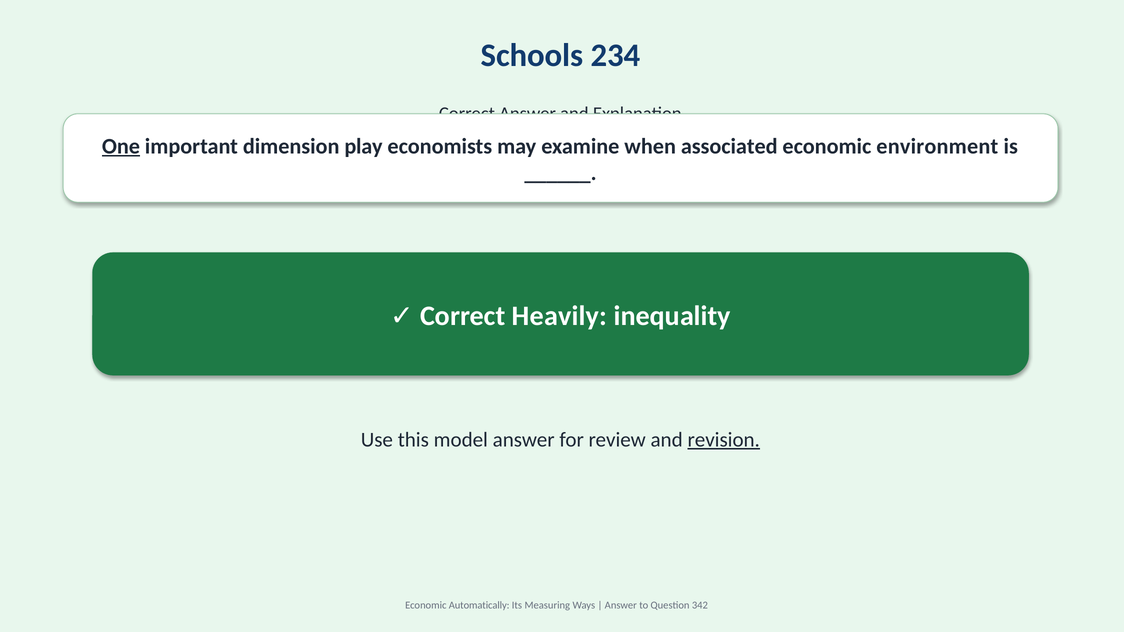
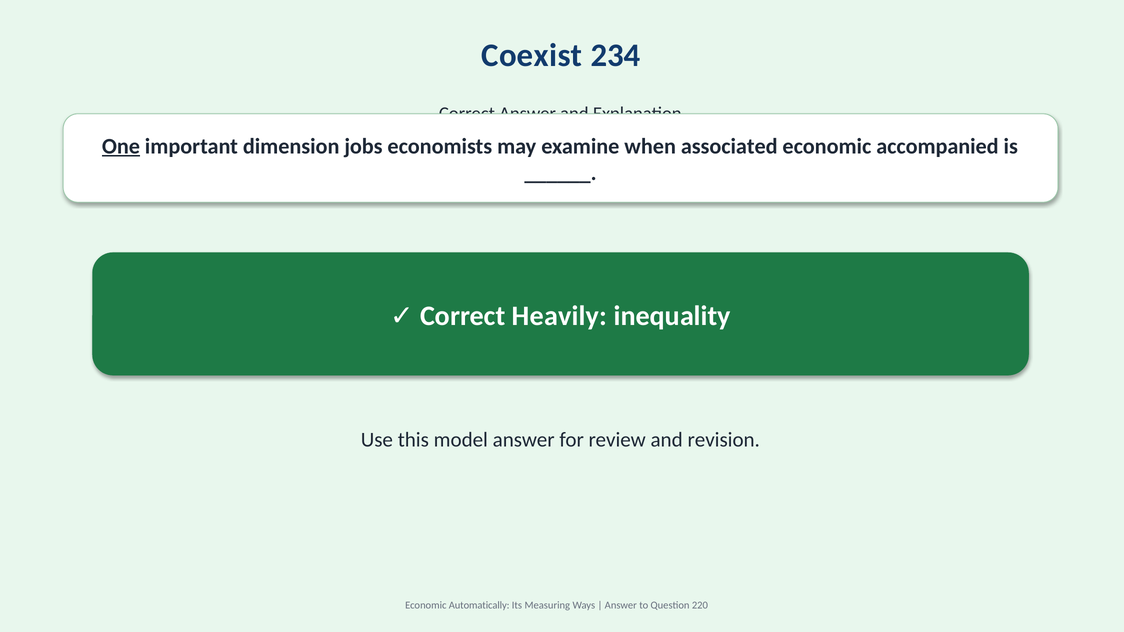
Schools: Schools -> Coexist
play: play -> jobs
environment: environment -> accompanied
revision underline: present -> none
342: 342 -> 220
